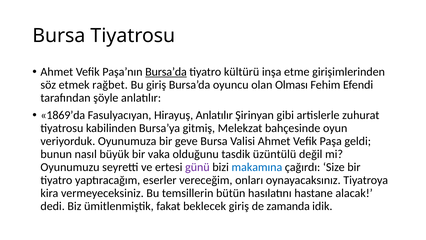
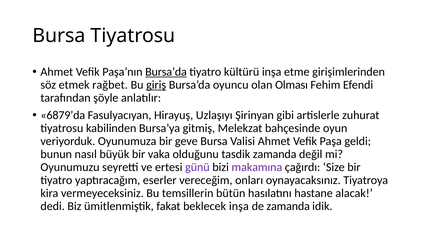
giriş at (156, 85) underline: none -> present
1869’da: 1869’da -> 6879’da
Hirayuş Anlatılır: Anlatılır -> Uzlaşıyı
tasdik üzüntülü: üzüntülü -> zamanda
makamına colour: blue -> purple
beklecek giriş: giriş -> inşa
